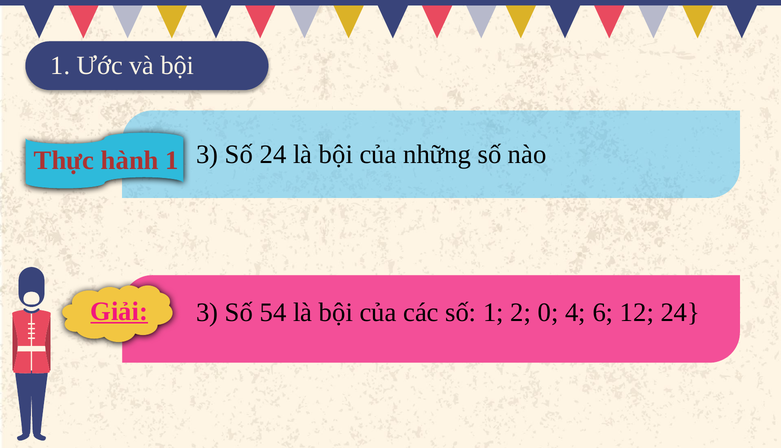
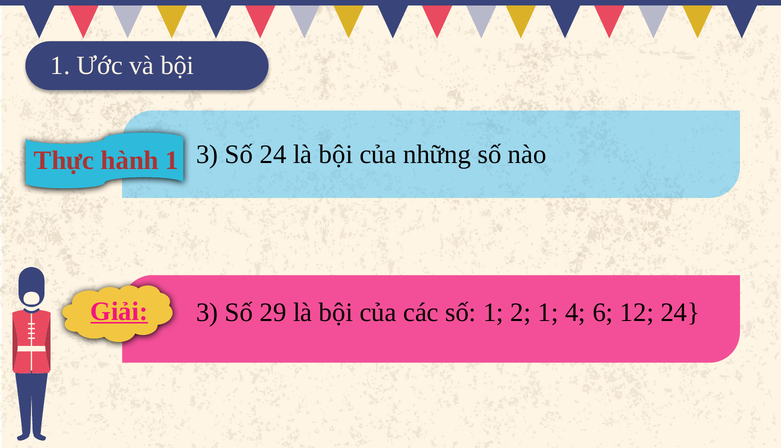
54: 54 -> 29
2 0: 0 -> 1
